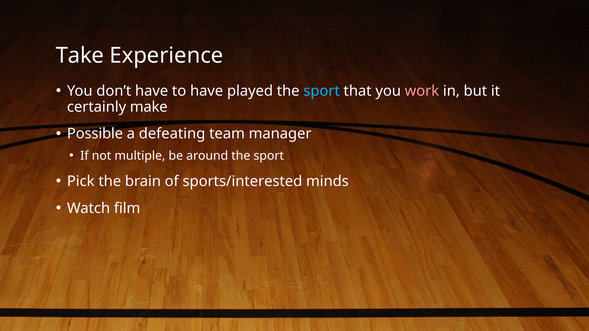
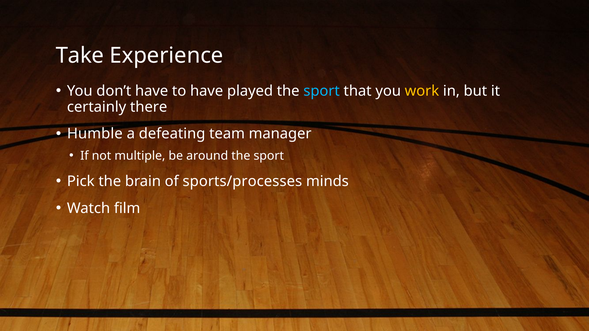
work colour: pink -> yellow
make: make -> there
Possible: Possible -> Humble
sports/interested: sports/interested -> sports/processes
